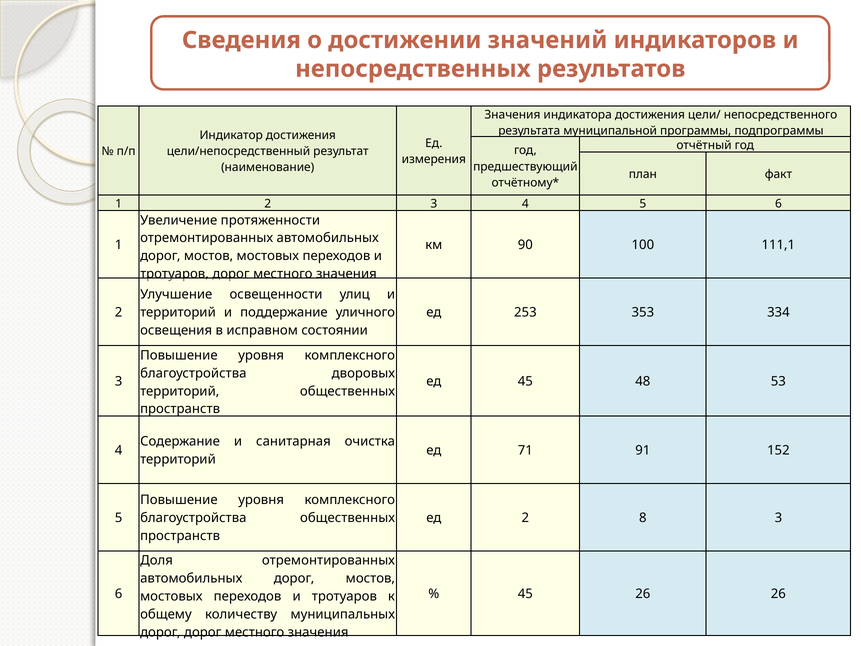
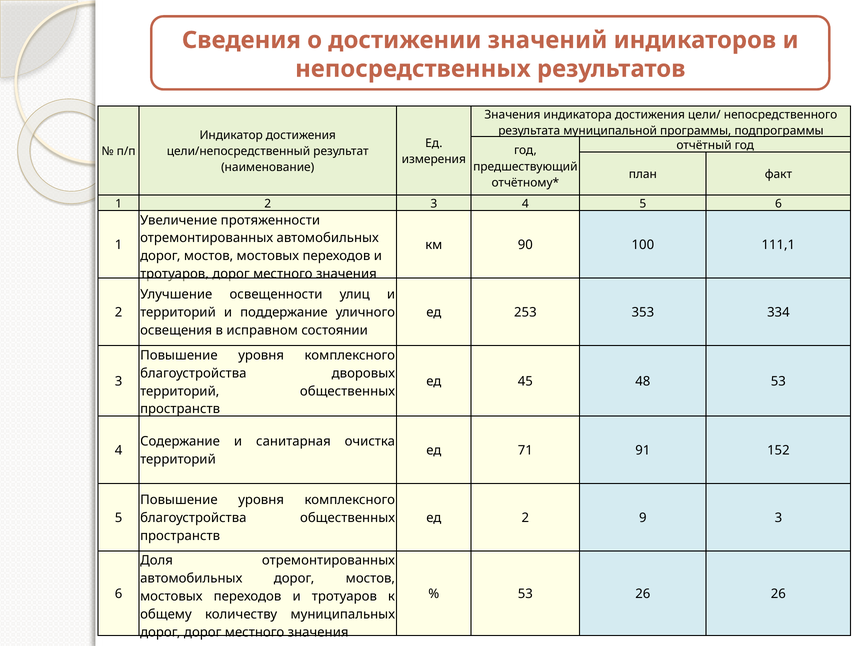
8: 8 -> 9
45 at (525, 594): 45 -> 53
